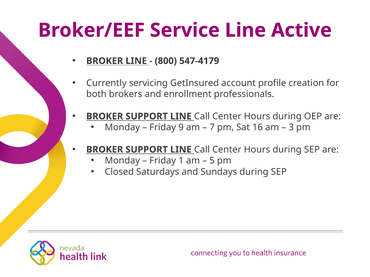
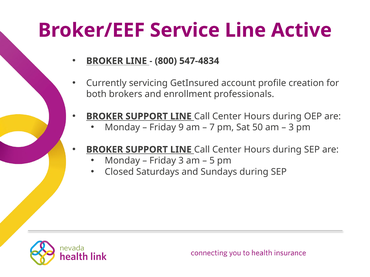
547-4179: 547-4179 -> 547-4834
16: 16 -> 50
Friday 1: 1 -> 3
